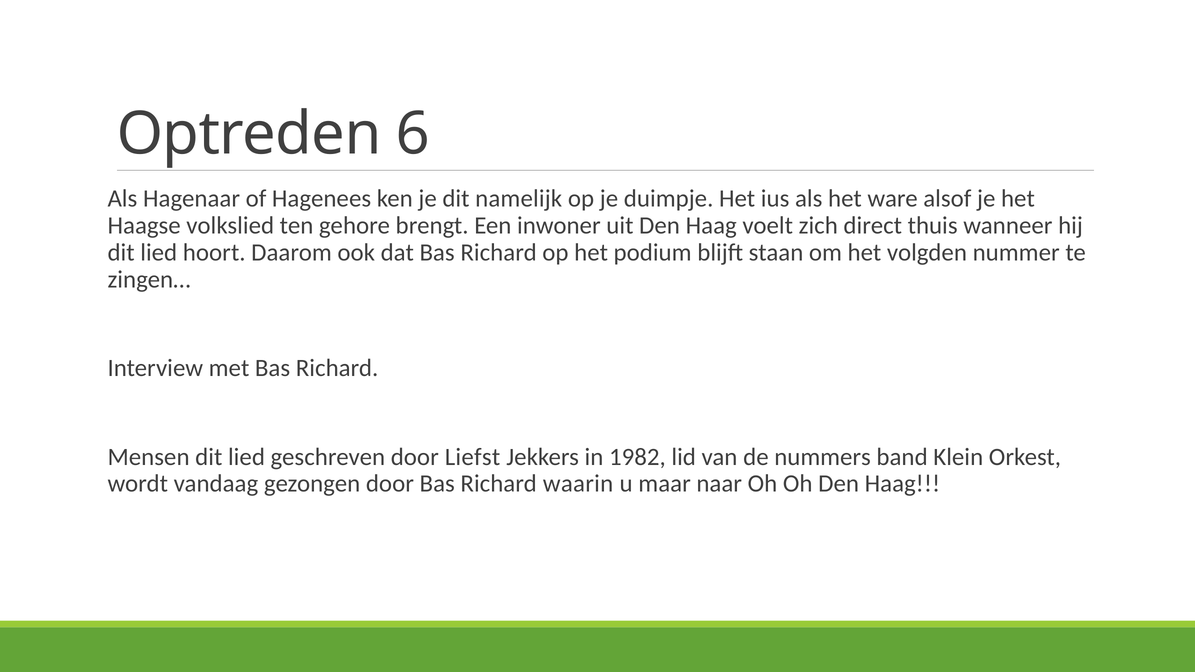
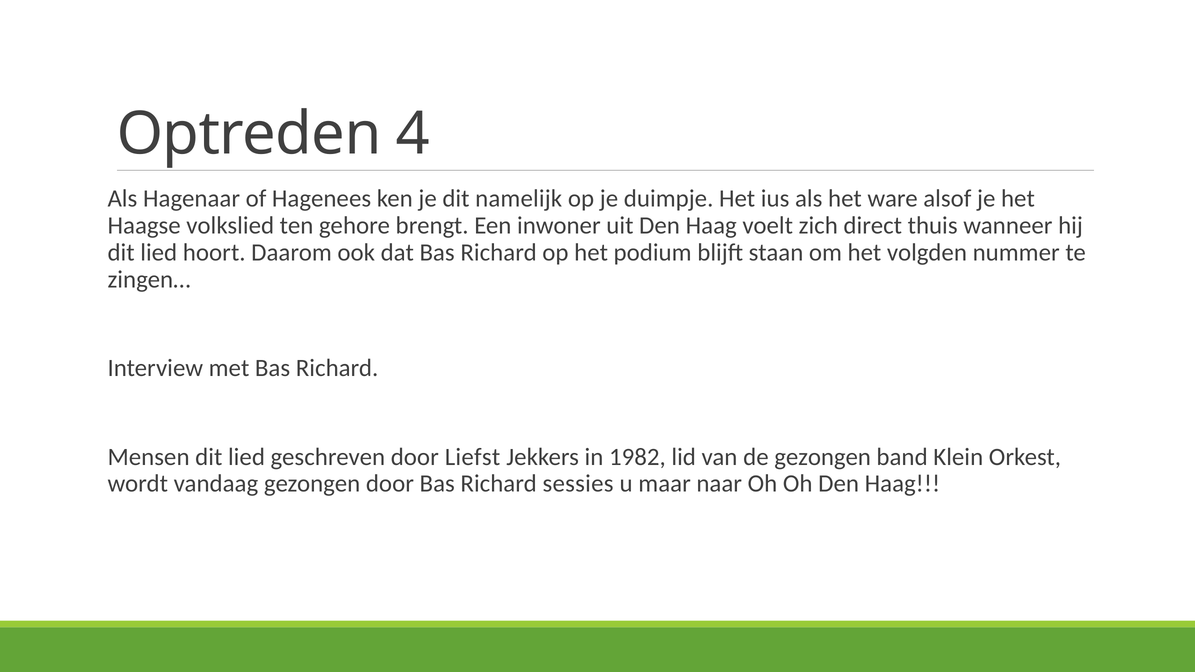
6: 6 -> 4
de nummers: nummers -> gezongen
waarin: waarin -> sessies
